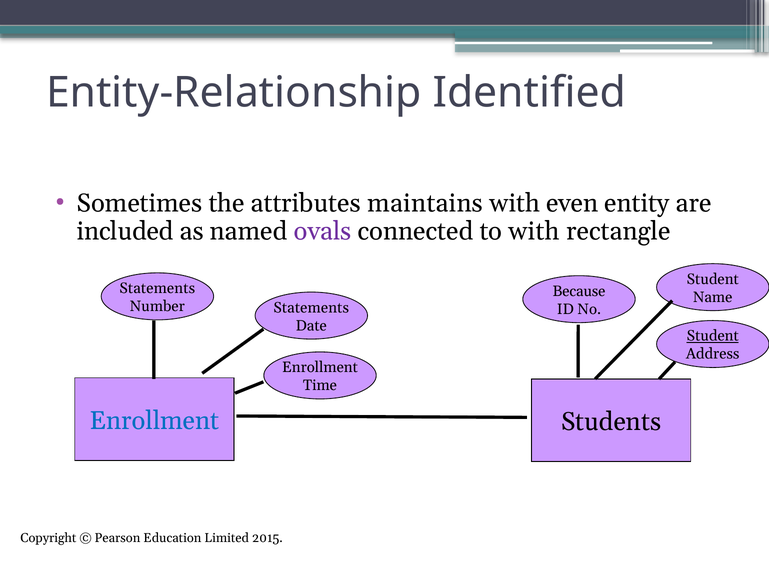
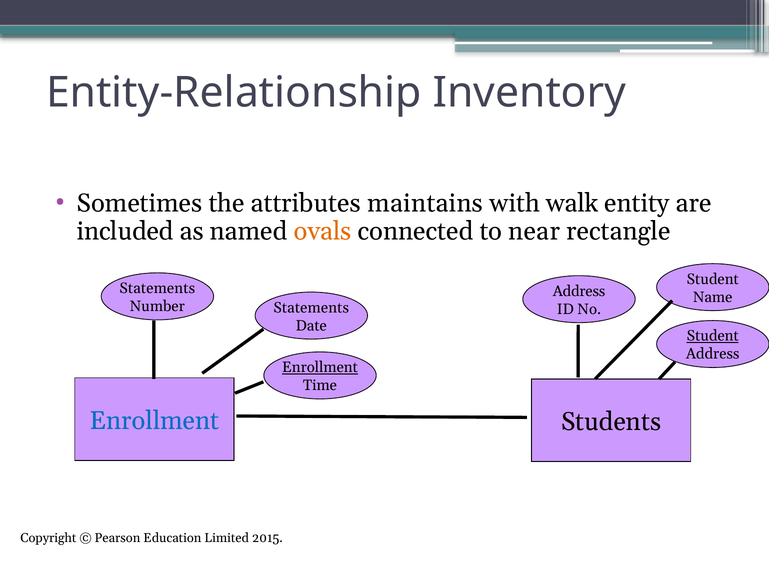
Identified: Identified -> Inventory
even: even -> walk
ovals colour: purple -> orange
to with: with -> near
Because at (579, 291): Because -> Address
Enrollment at (320, 367) underline: none -> present
